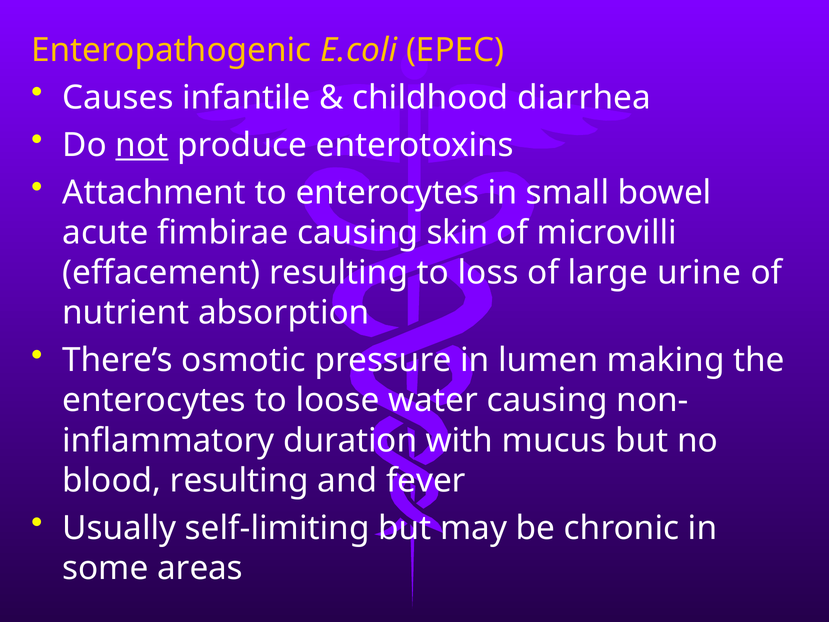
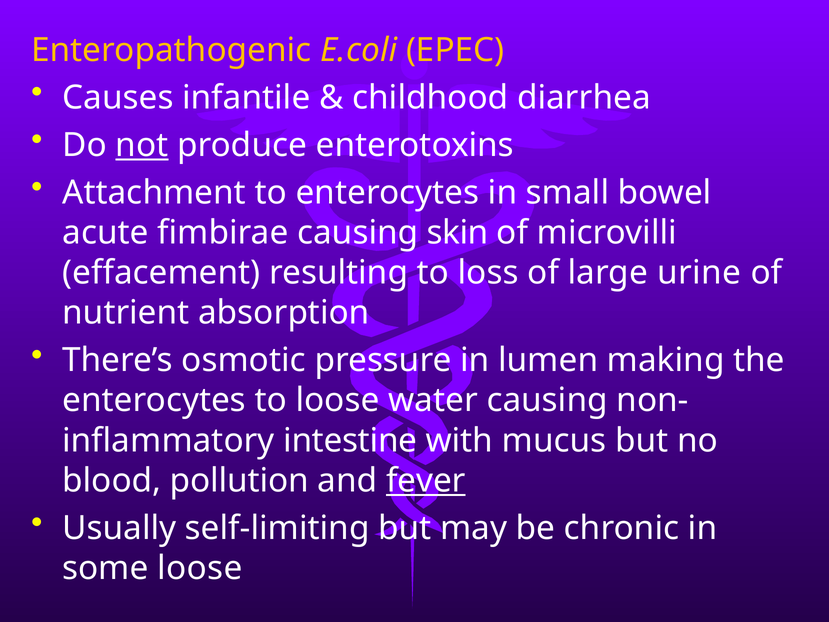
duration: duration -> intestine
blood resulting: resulting -> pollution
fever underline: none -> present
some areas: areas -> loose
